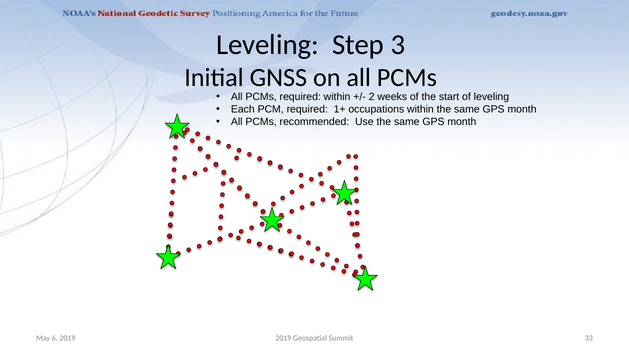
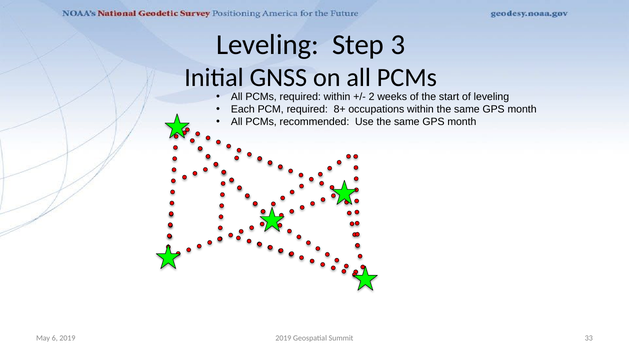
1+: 1+ -> 8+
